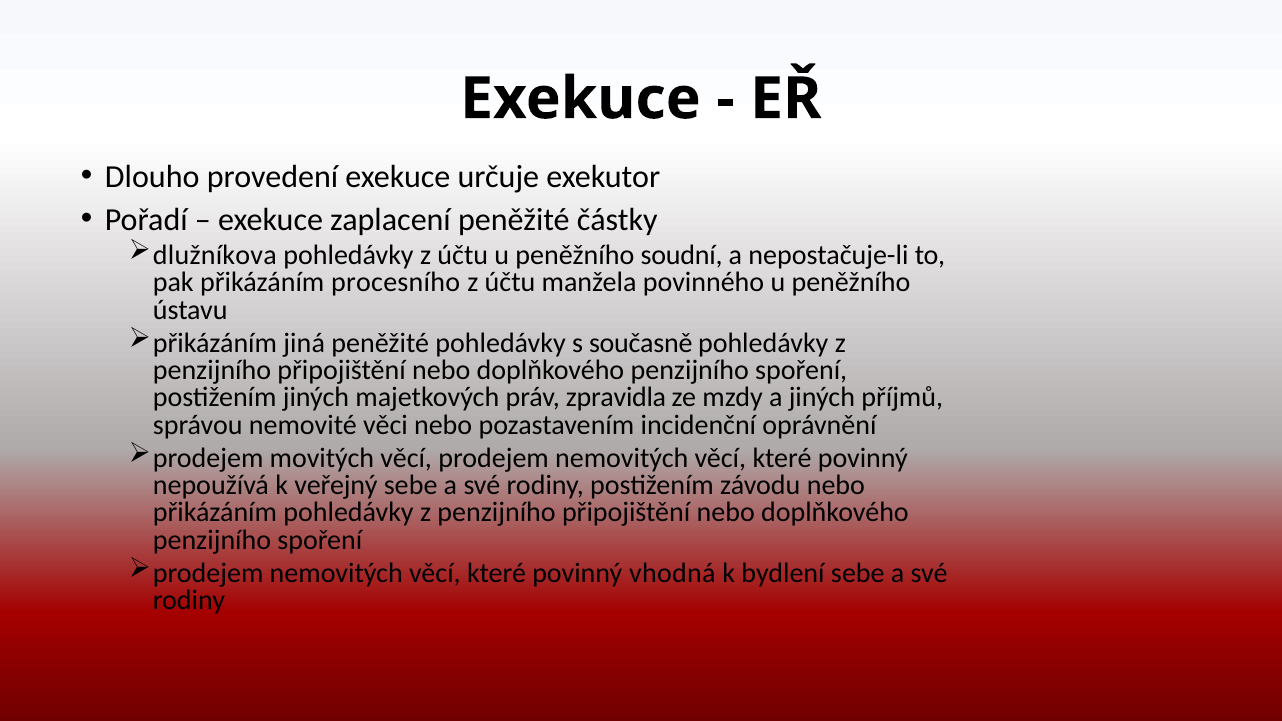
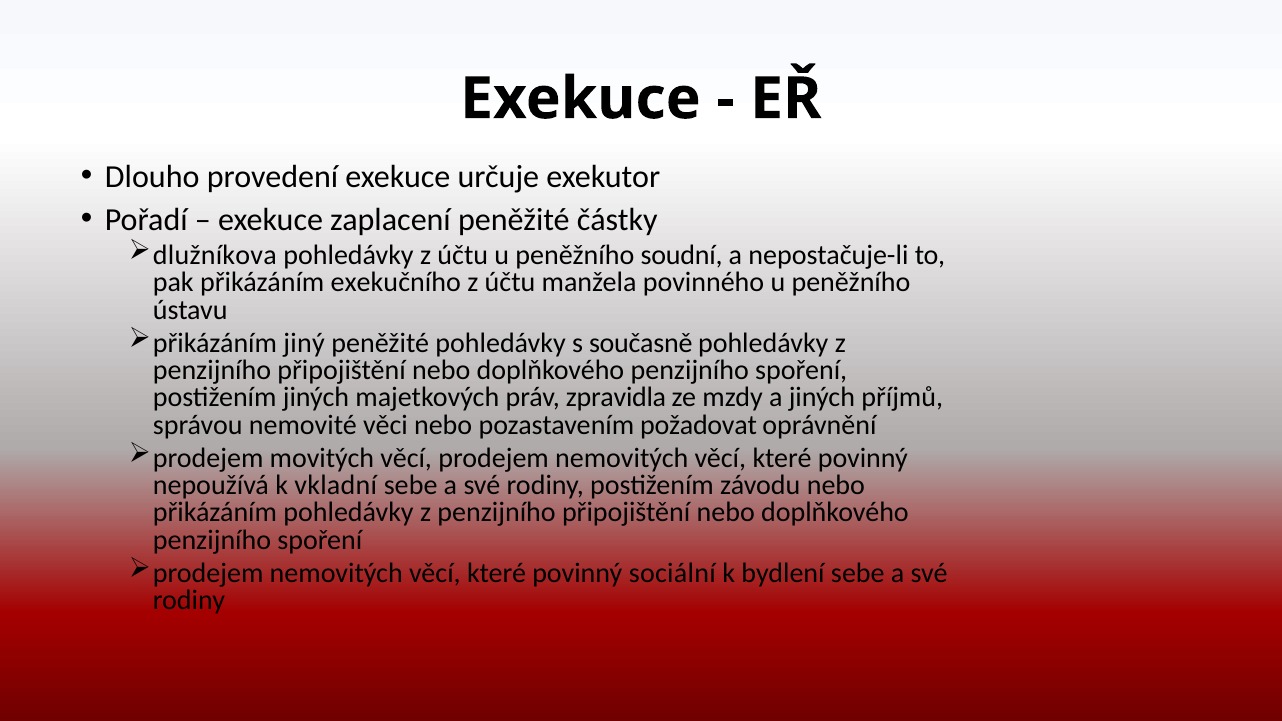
procesního: procesního -> exekučního
jiná: jiná -> jiný
incidenční: incidenční -> požadovat
veřejný: veřejný -> vkladní
vhodná: vhodná -> sociální
